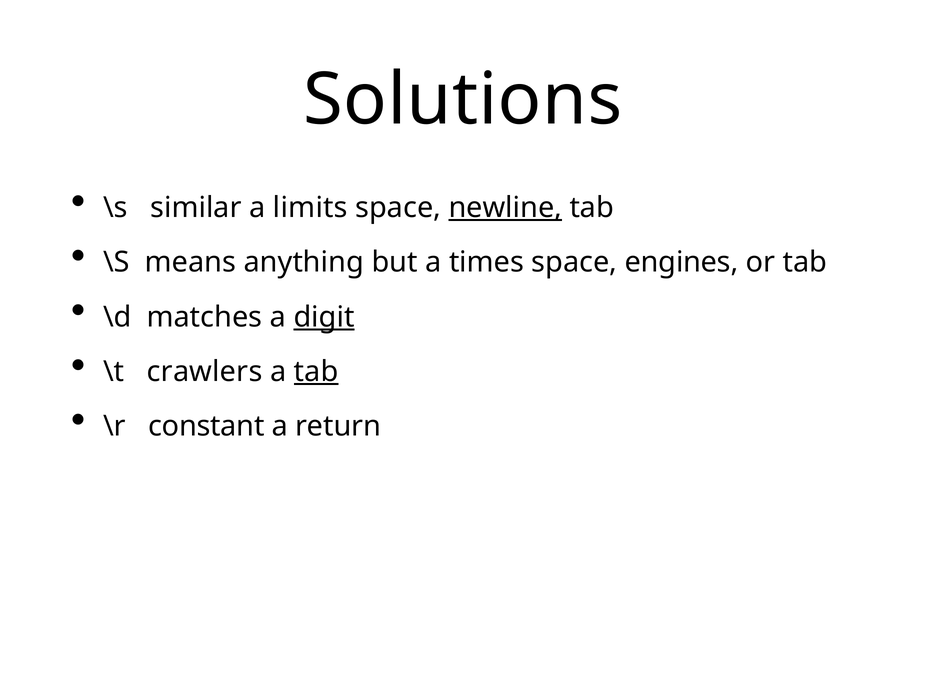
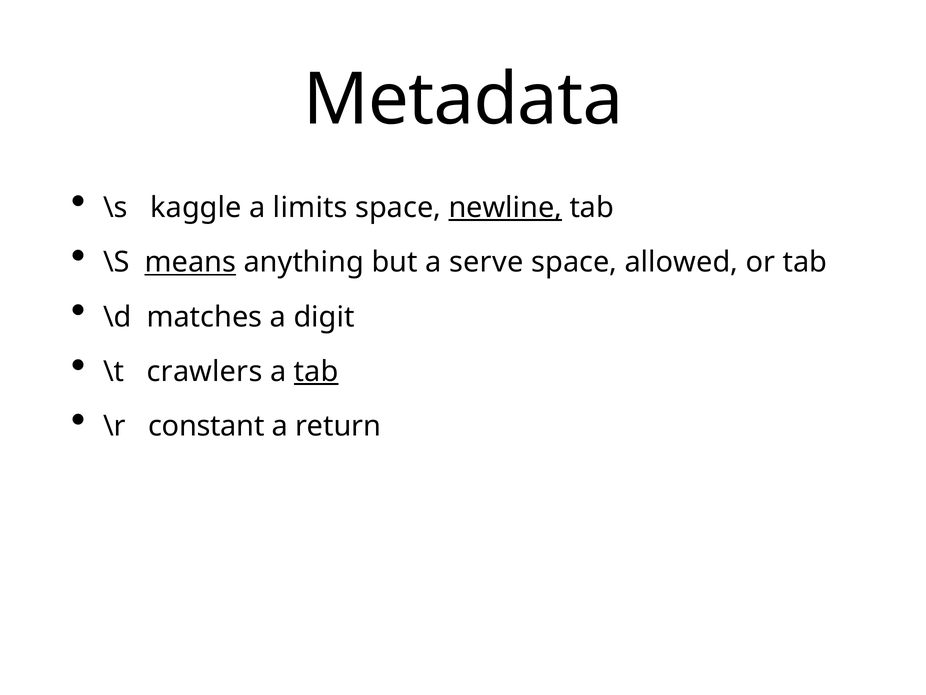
Solutions: Solutions -> Metadata
similar: similar -> kaggle
means underline: none -> present
times: times -> serve
engines: engines -> allowed
digit underline: present -> none
